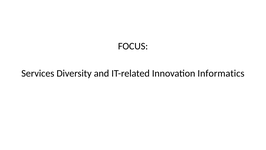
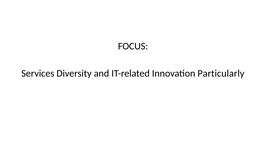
Informatics: Informatics -> Particularly
